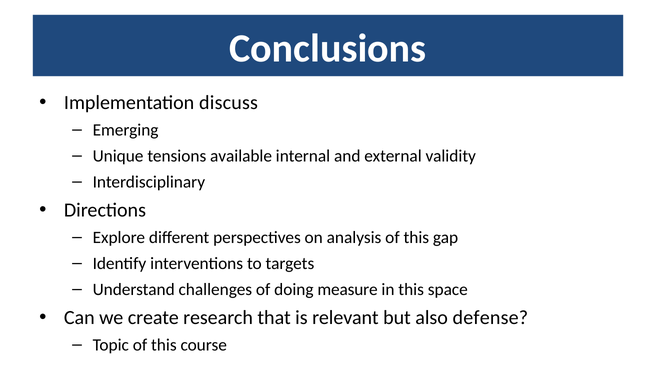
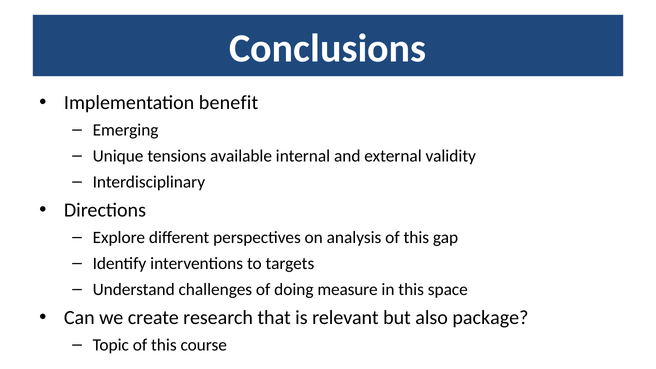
discuss: discuss -> benefit
defense: defense -> package
